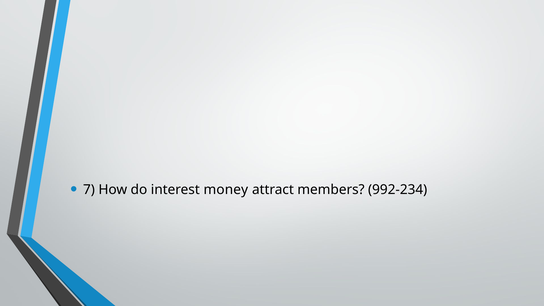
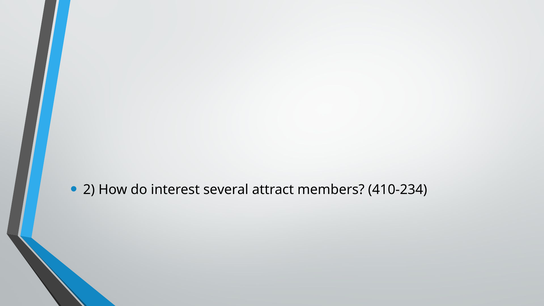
7: 7 -> 2
money: money -> several
992-234: 992-234 -> 410-234
